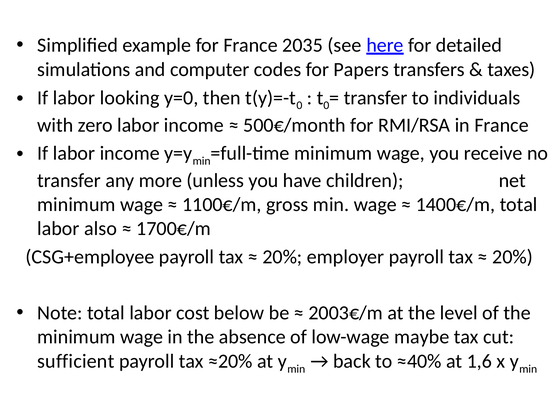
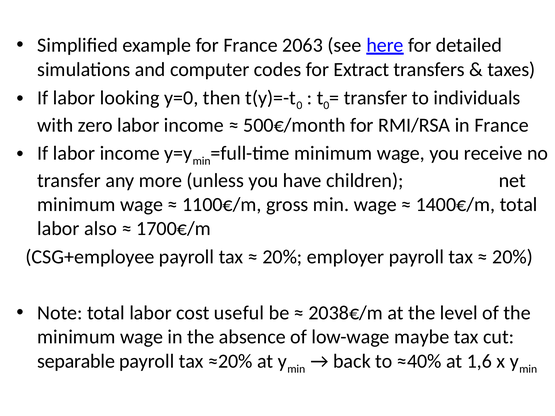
2035: 2035 -> 2063
Papers: Papers -> Extract
below: below -> useful
2003€/m: 2003€/m -> 2038€/m
sufficient: sufficient -> separable
